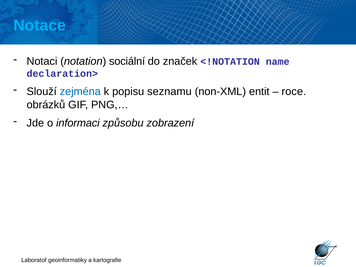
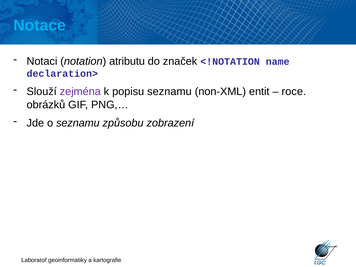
sociální: sociální -> atributu
zejména colour: blue -> purple
o informaci: informaci -> seznamu
